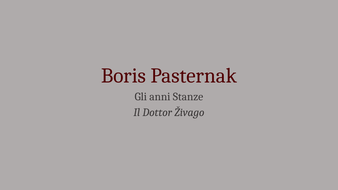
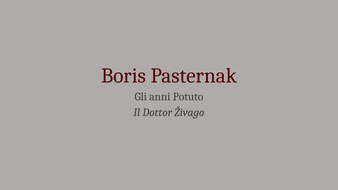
Stanze: Stanze -> Potuto
